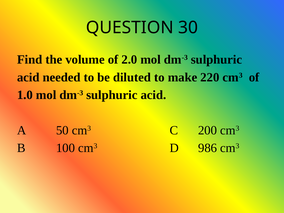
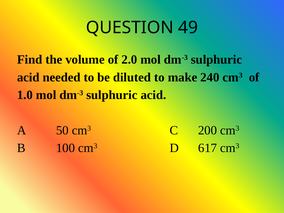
30: 30 -> 49
220: 220 -> 240
986: 986 -> 617
